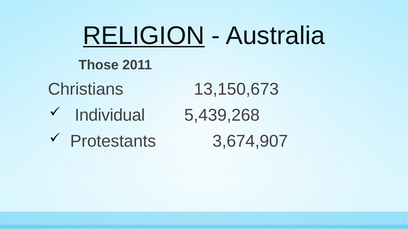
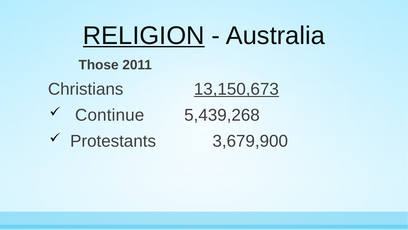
13,150,673 underline: none -> present
Individual: Individual -> Continue
3,674,907: 3,674,907 -> 3,679,900
